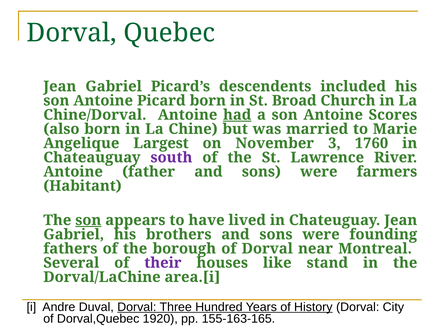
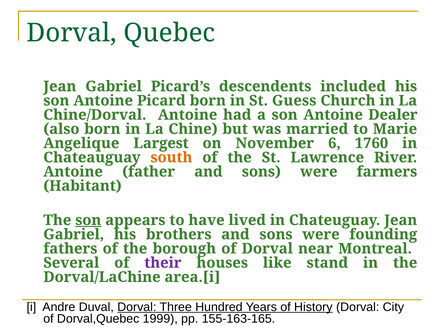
Broad: Broad -> Guess
had underline: present -> none
Scores: Scores -> Dealer
3: 3 -> 6
south colour: purple -> orange
1920: 1920 -> 1999
